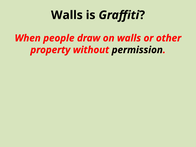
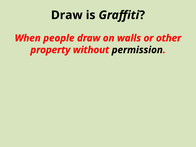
Walls at (67, 15): Walls -> Draw
